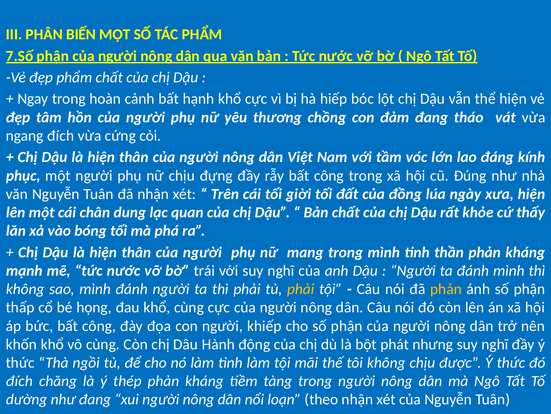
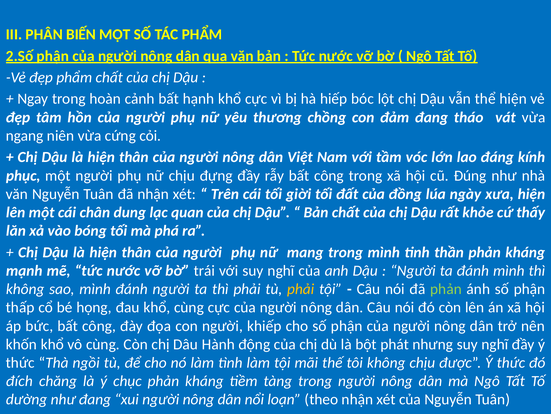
7.Số: 7.Số -> 2.Số
ngang đích: đích -> niên
phản at (446, 289) colour: yellow -> light green
thép: thép -> chục
